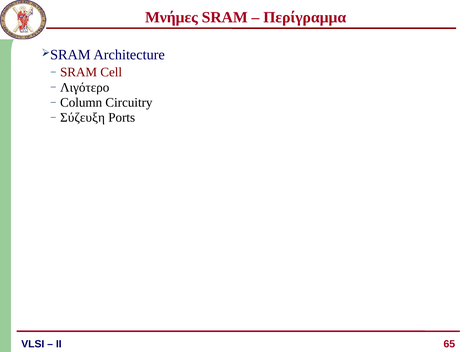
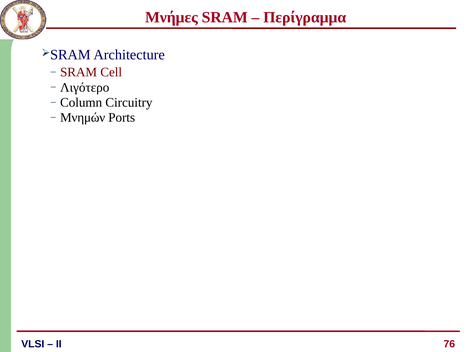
Σύζευξη: Σύζευξη -> Μνημών
65: 65 -> 76
